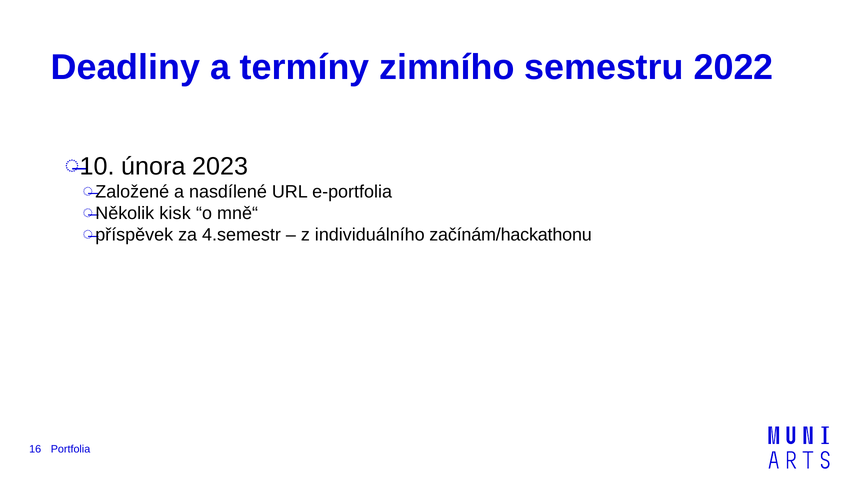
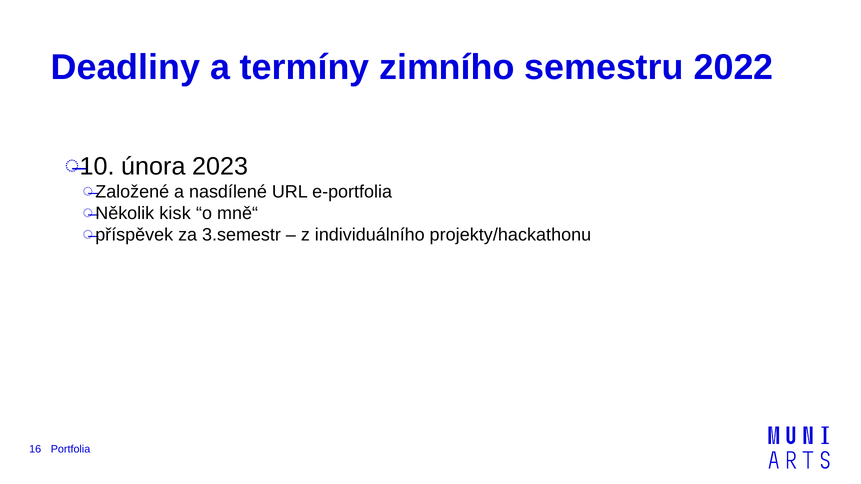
4.semestr: 4.semestr -> 3.semestr
začínám/hackathonu: začínám/hackathonu -> projekty/hackathonu
